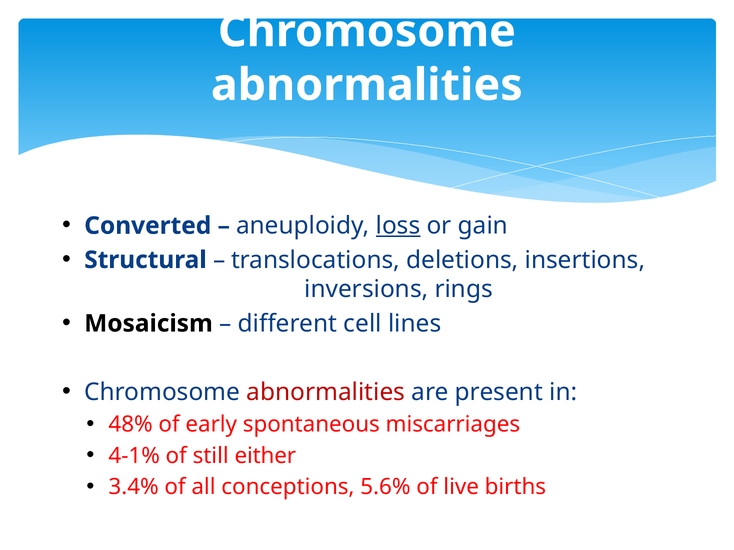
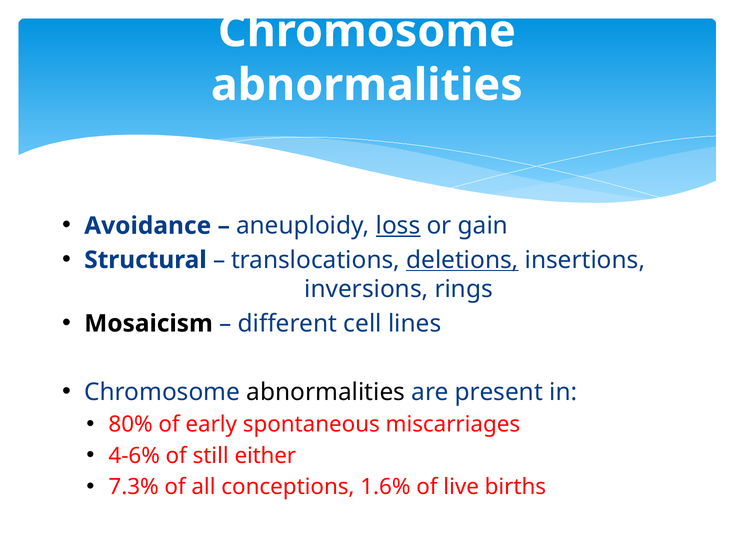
Converted: Converted -> Avoidance
deletions underline: none -> present
abnormalities at (326, 392) colour: red -> black
48%: 48% -> 80%
4-1%: 4-1% -> 4-6%
3.4%: 3.4% -> 7.3%
5.6%: 5.6% -> 1.6%
